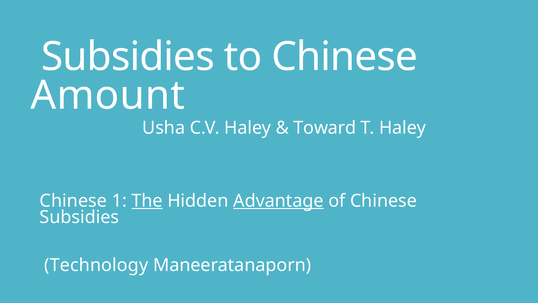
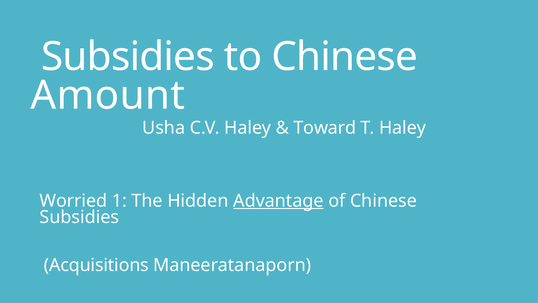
Chinese at (73, 201): Chinese -> Worried
The underline: present -> none
Technology: Technology -> Acquisitions
